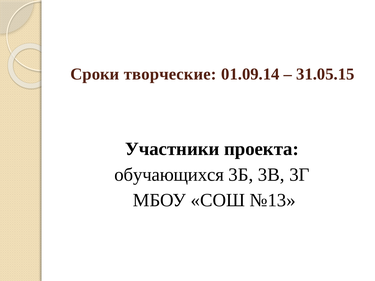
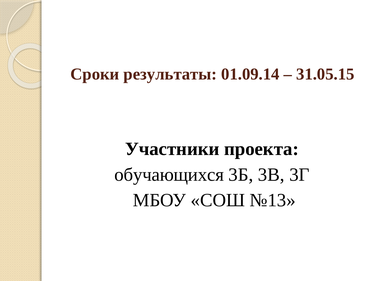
творческие: творческие -> результаты
